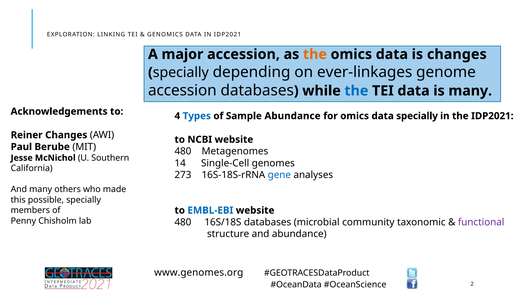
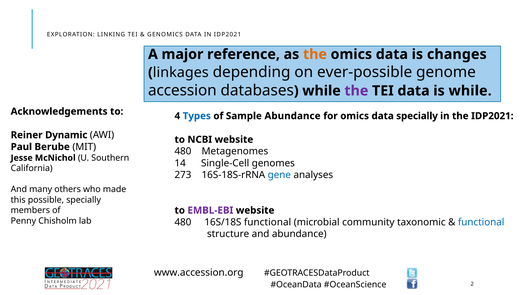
major accession: accession -> reference
specially at (181, 72): specially -> linkages
ever-linkages: ever-linkages -> ever-possible
the at (356, 91) colour: blue -> purple
is many: many -> while
Reiner Changes: Changes -> Dynamic
EMBL-EBI colour: blue -> purple
16S/18S databases: databases -> functional
functional at (481, 222) colour: purple -> blue
www.genomes.org: www.genomes.org -> www.accession.org
